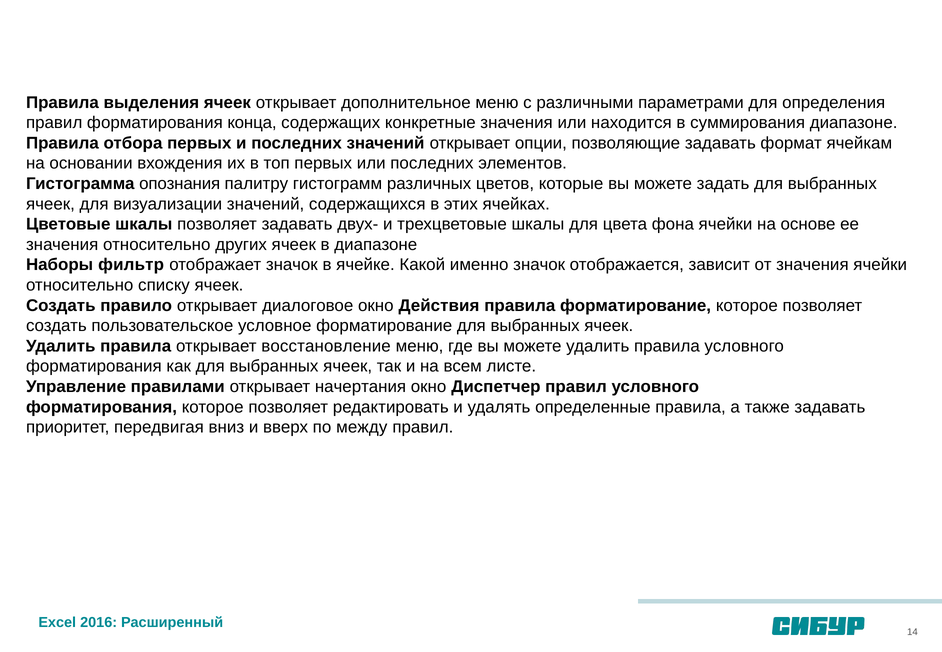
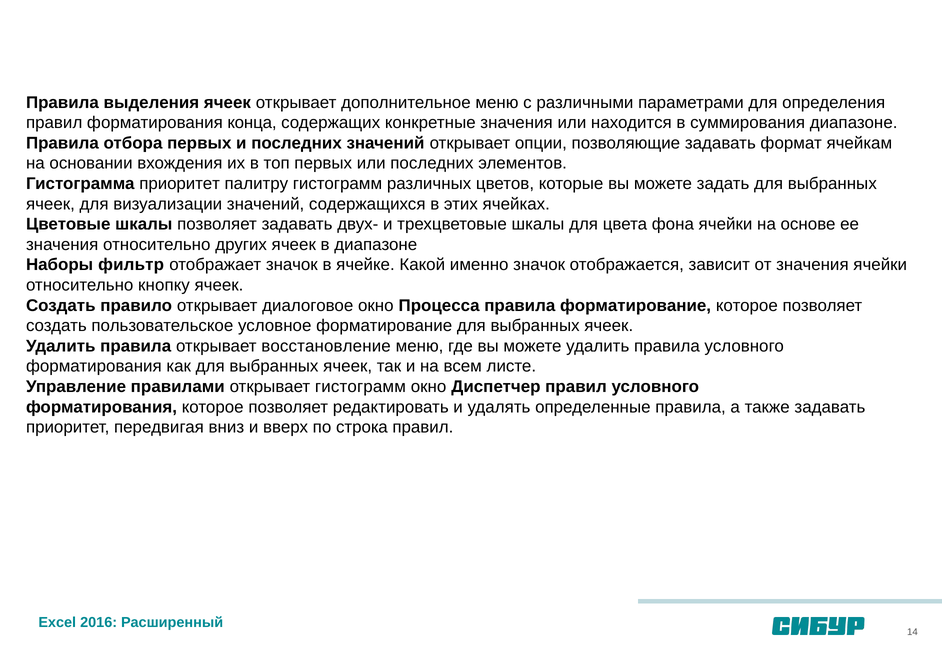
Гистограмма опознания: опознания -> приоритет
списку: списку -> кнопку
Действия: Действия -> Процесса
открывает начертания: начертания -> гистограмм
между: между -> строка
